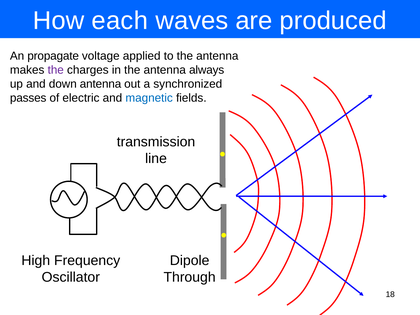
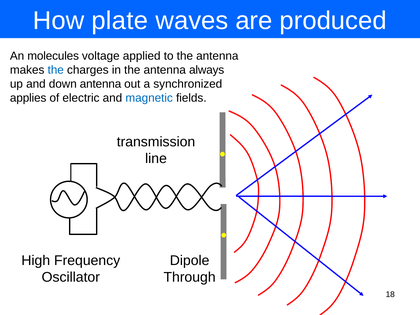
each: each -> plate
propagate: propagate -> molecules
the at (56, 70) colour: purple -> blue
passes: passes -> applies
